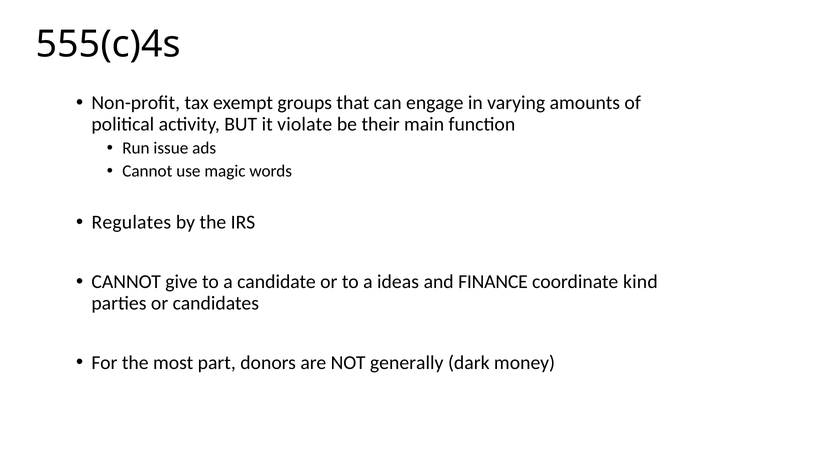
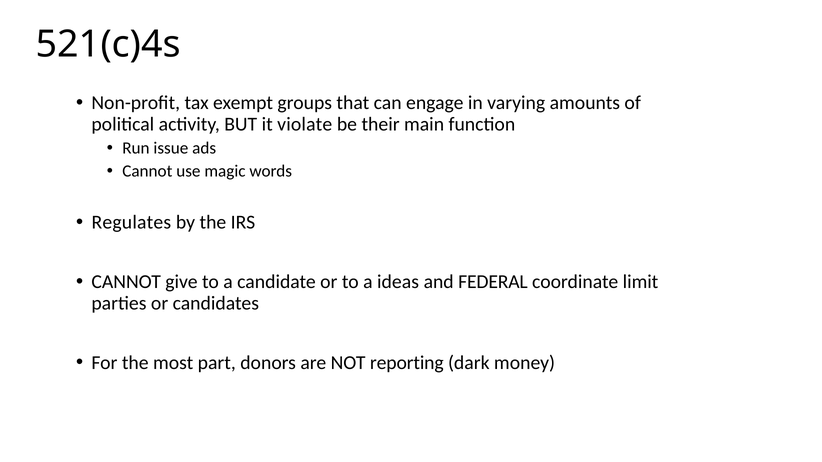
555(c)4s: 555(c)4s -> 521(c)4s
FINANCE: FINANCE -> FEDERAL
kind: kind -> limit
generally: generally -> reporting
